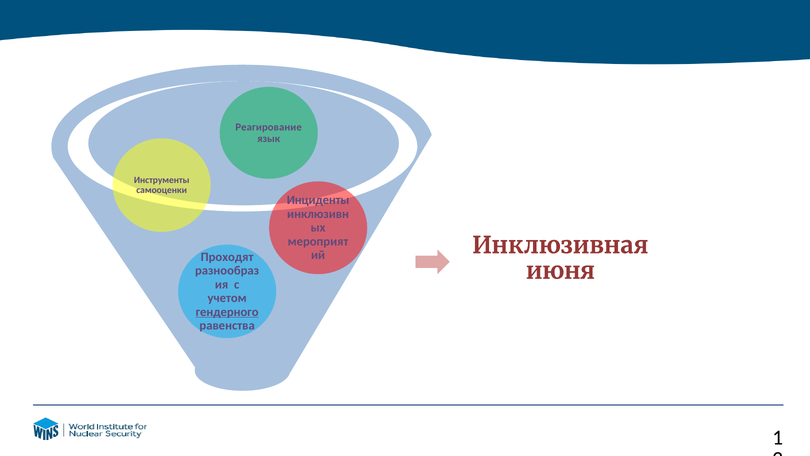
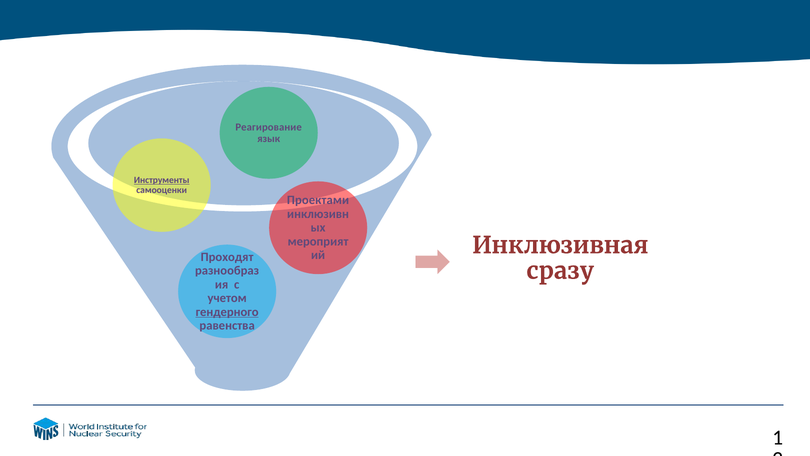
Инструменты underline: none -> present
Инциденты: Инциденты -> Проектами
июня: июня -> сразу
